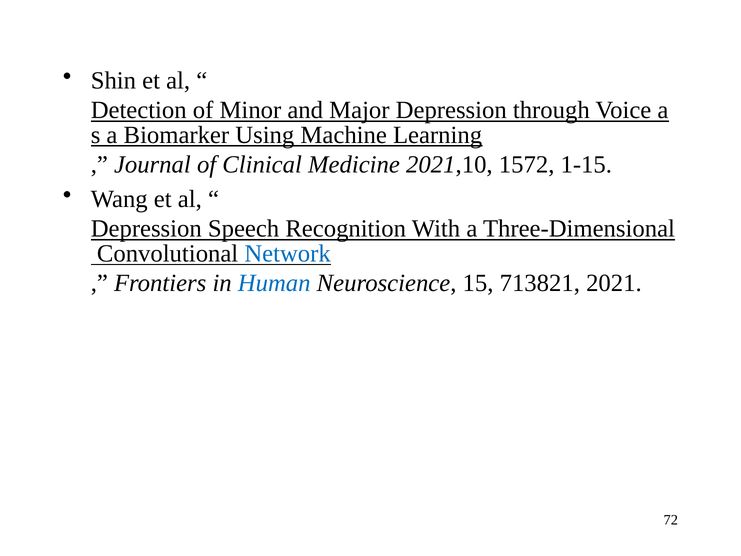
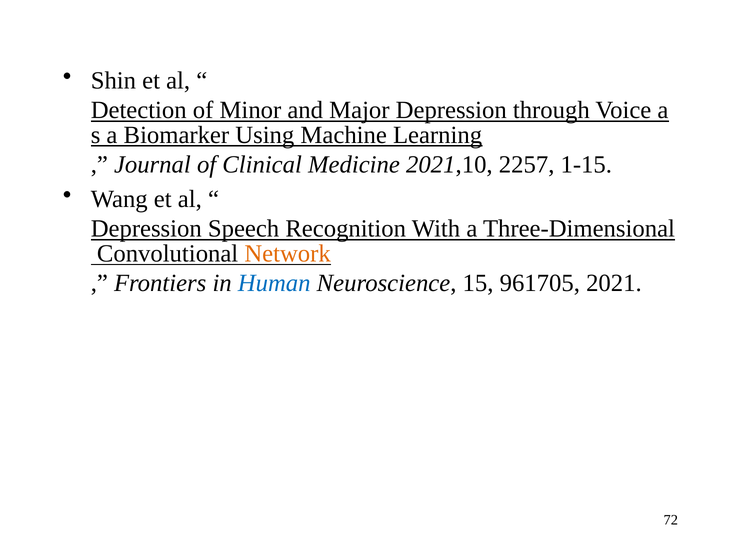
1572: 1572 -> 2257
Network colour: blue -> orange
713821: 713821 -> 961705
